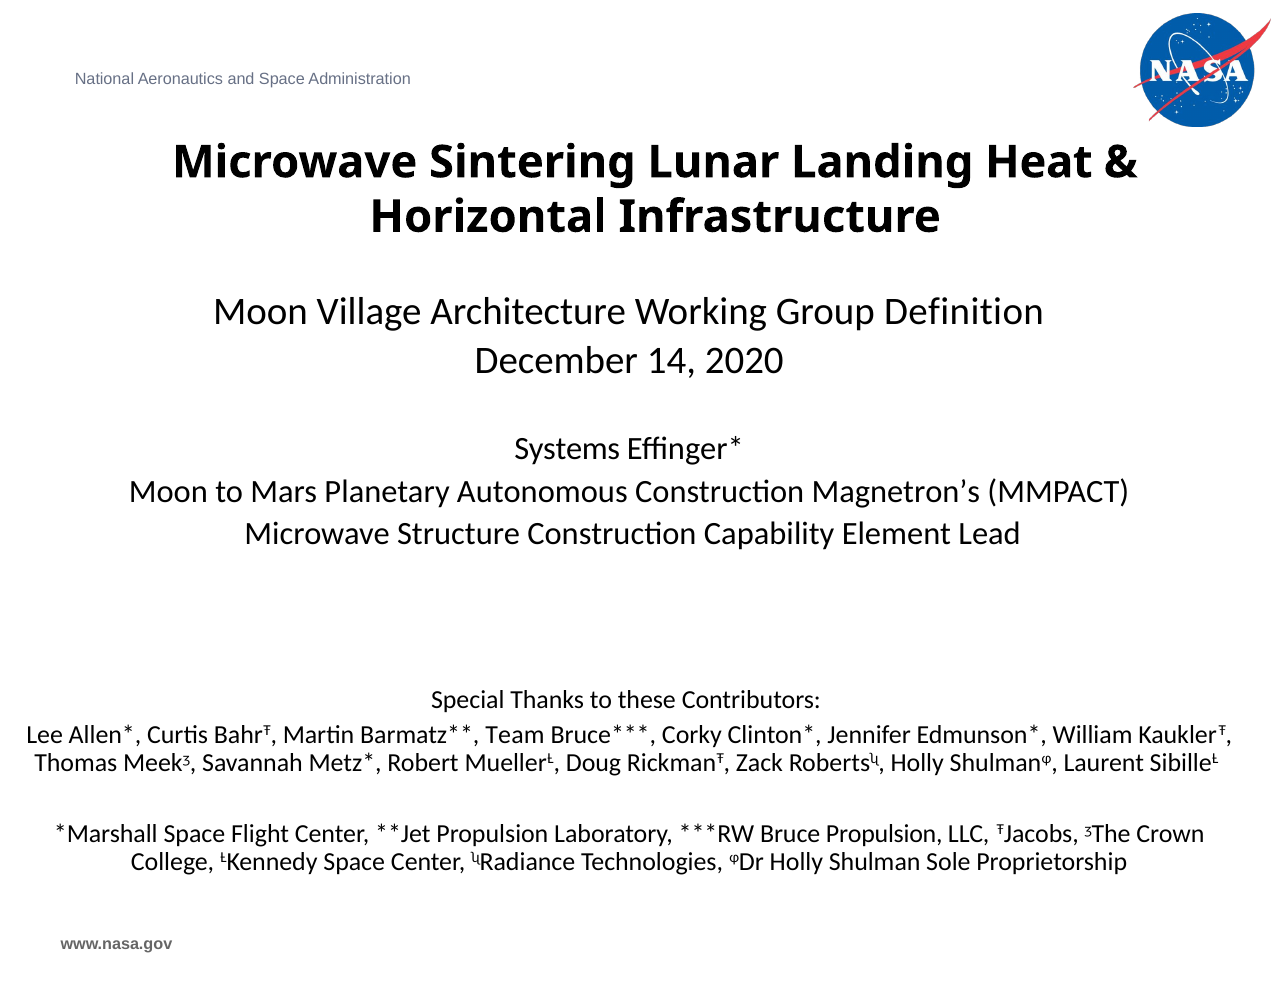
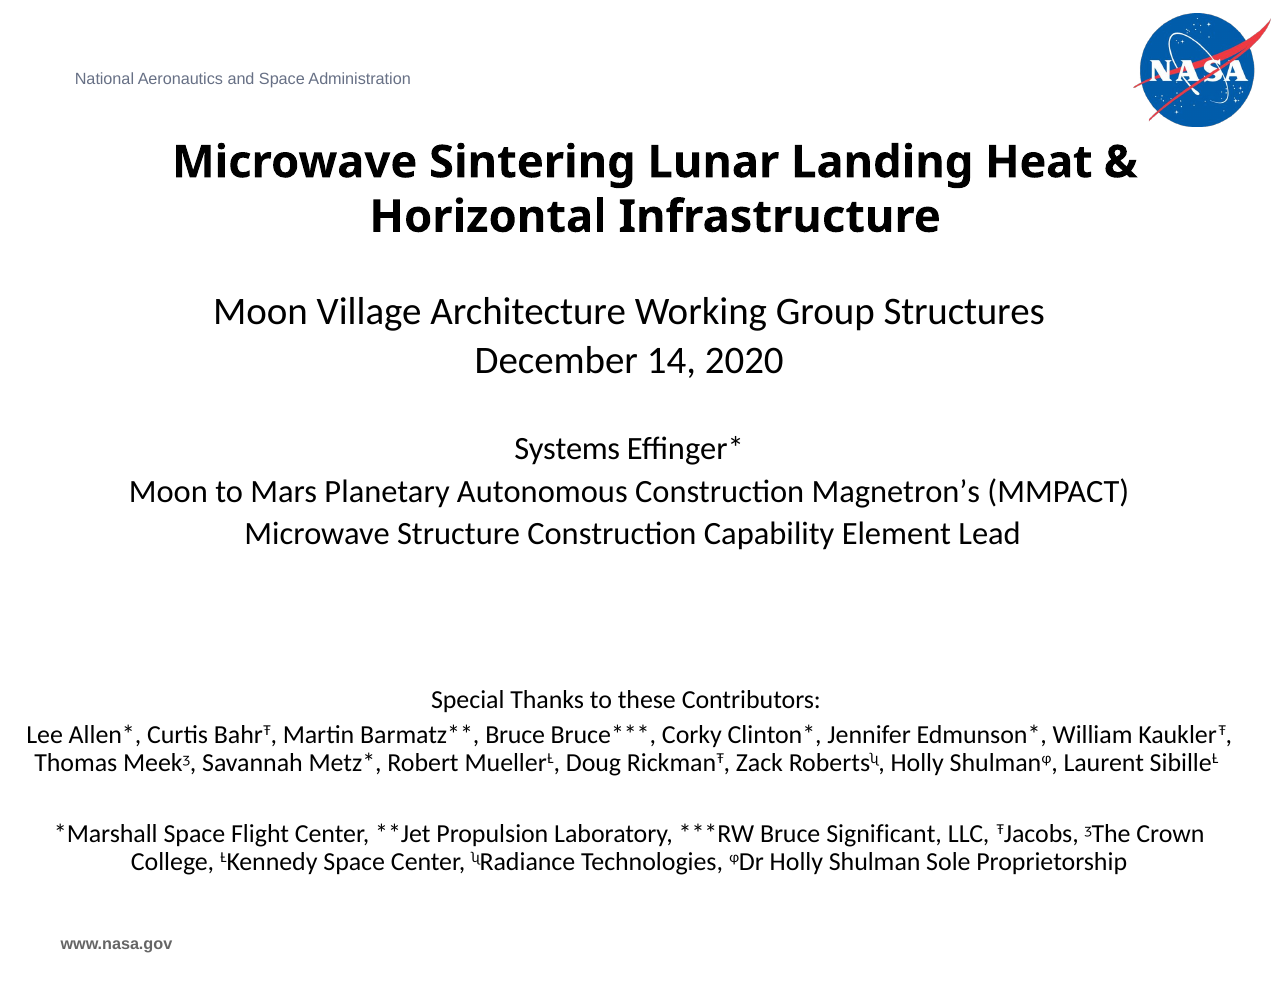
Definition: Definition -> Structures
Team at (515, 735): Team -> Bruce
Bruce Propulsion: Propulsion -> Significant
